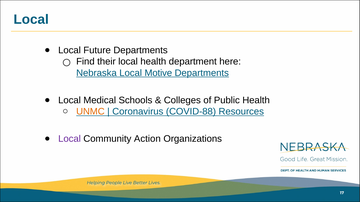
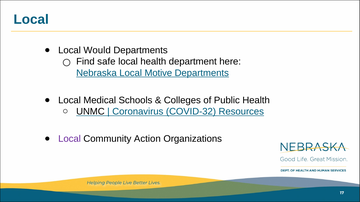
Future: Future -> Would
their: their -> safe
UNMC colour: orange -> black
COVID-88: COVID-88 -> COVID-32
